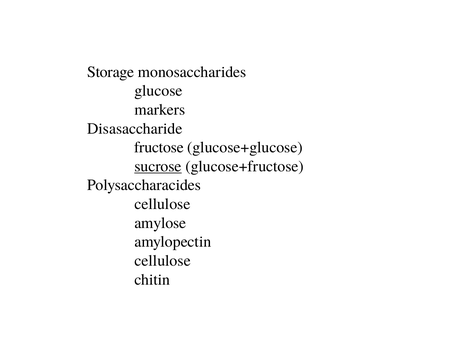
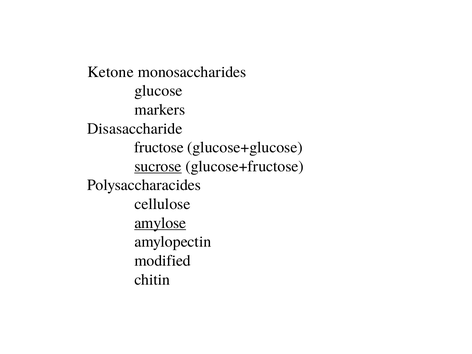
Storage: Storage -> Ketone
amylose underline: none -> present
cellulose at (163, 261): cellulose -> modified
